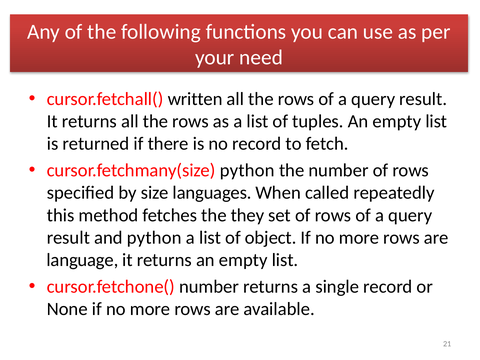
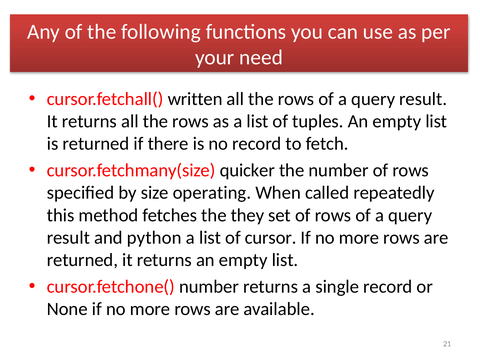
cursor.fetchmany(size python: python -> quicker
languages: languages -> operating
object: object -> cursor
language at (82, 260): language -> returned
